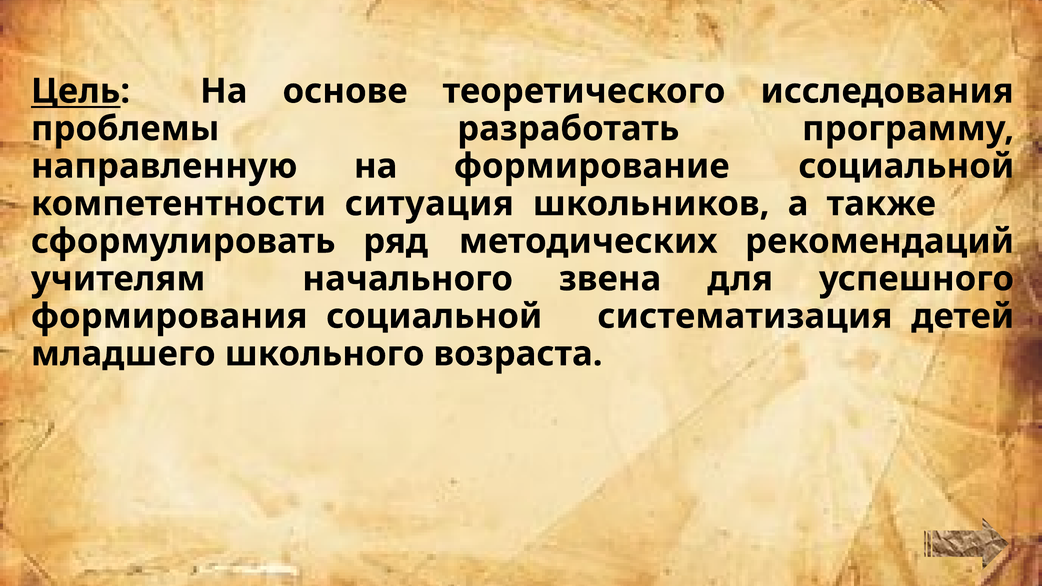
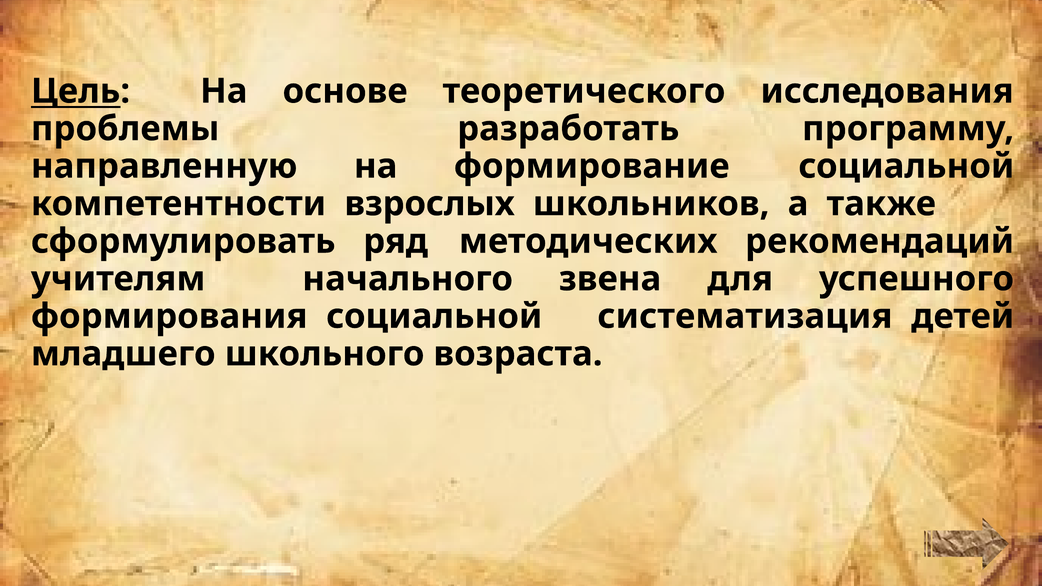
ситуация: ситуация -> взрослых
